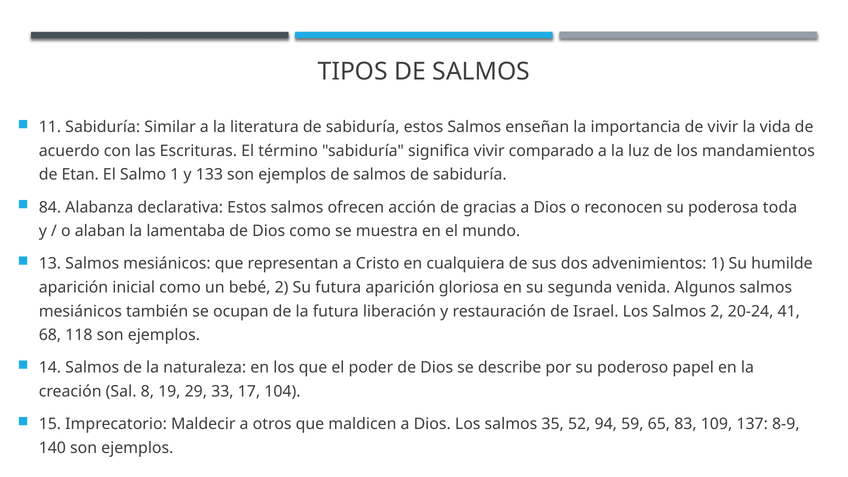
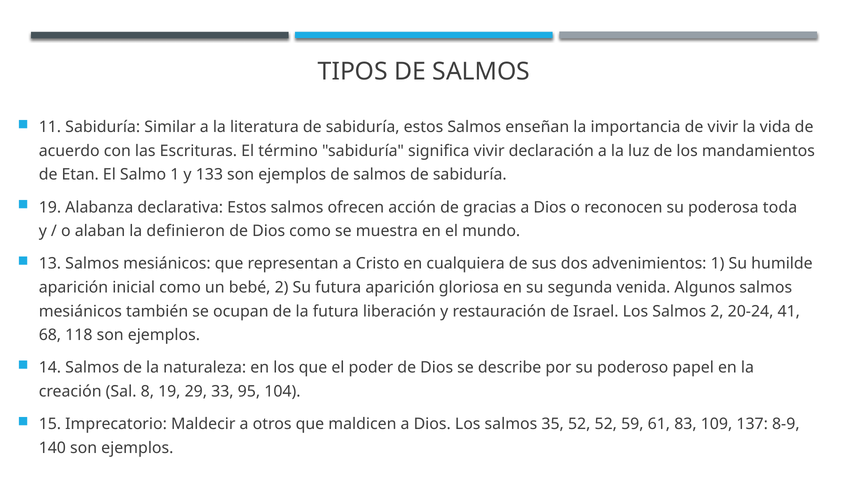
comparado: comparado -> declaración
84 at (50, 207): 84 -> 19
lamentaba: lamentaba -> definieron
17: 17 -> 95
52 94: 94 -> 52
65: 65 -> 61
